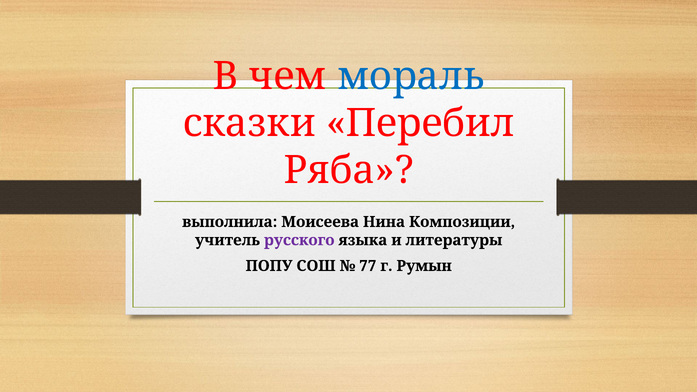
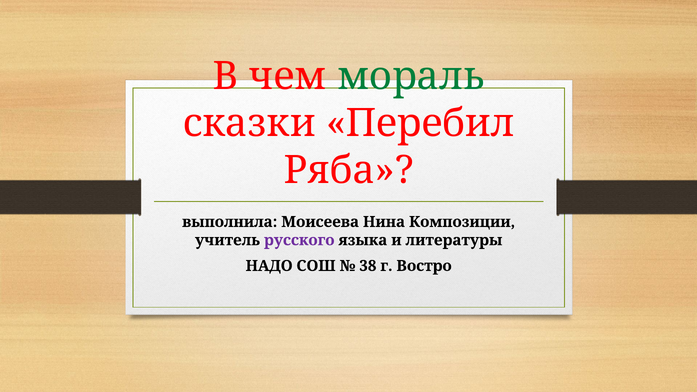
мораль colour: blue -> green
ПОПУ: ПОПУ -> НАДО
77: 77 -> 38
Румын: Румын -> Востро
